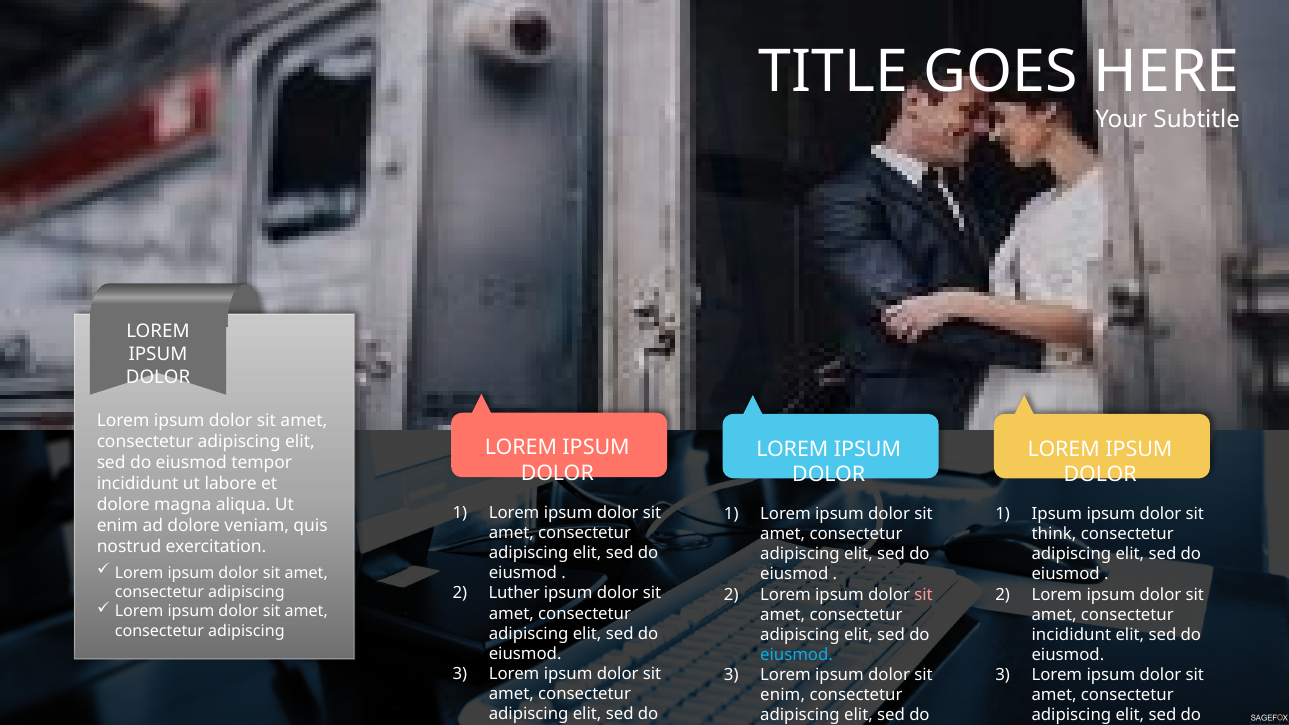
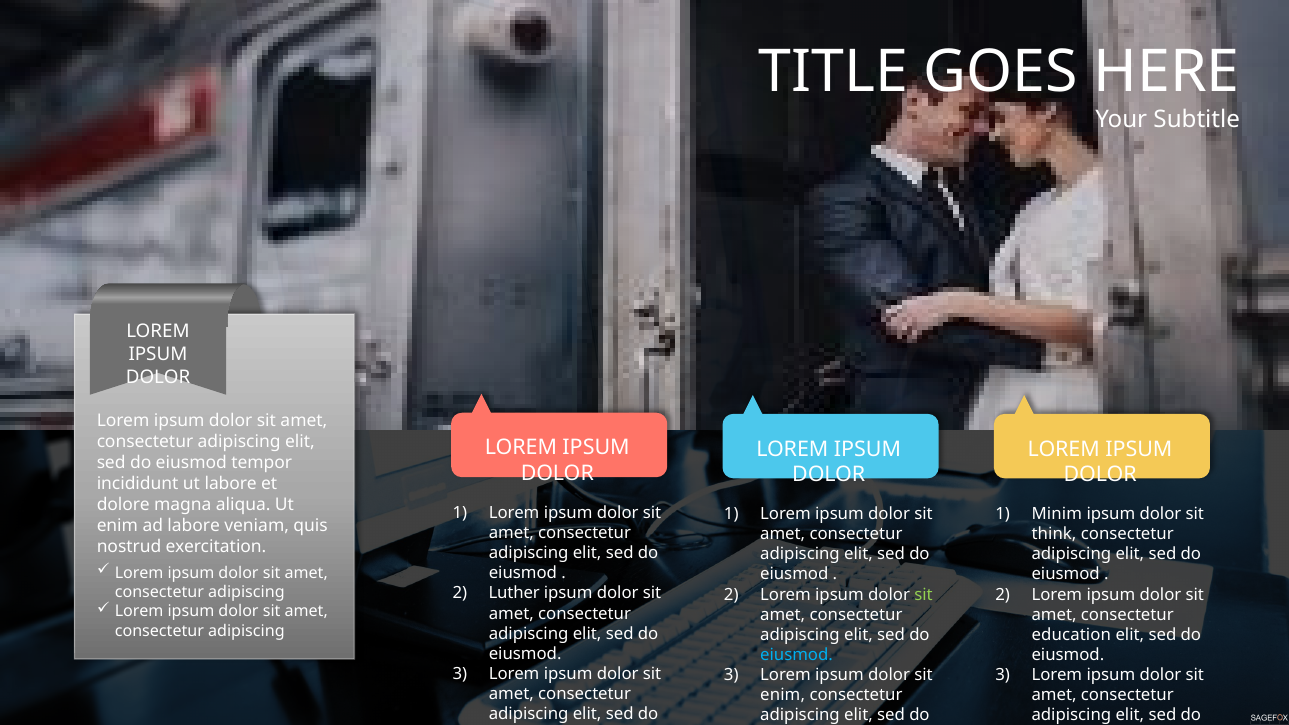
Ipsum at (1057, 514): Ipsum -> Minim
ad dolore: dolore -> labore
sit at (924, 595) colour: pink -> light green
incididunt at (1071, 635): incididunt -> education
